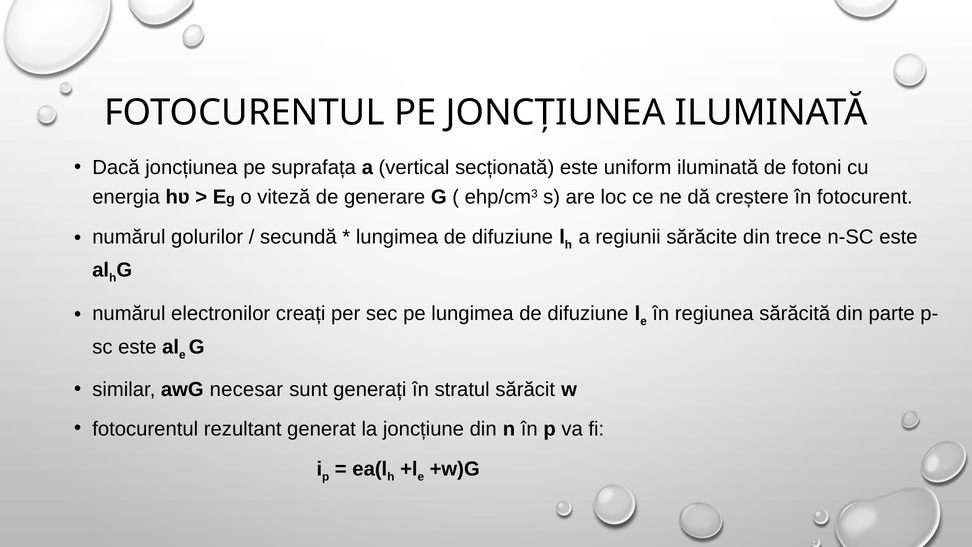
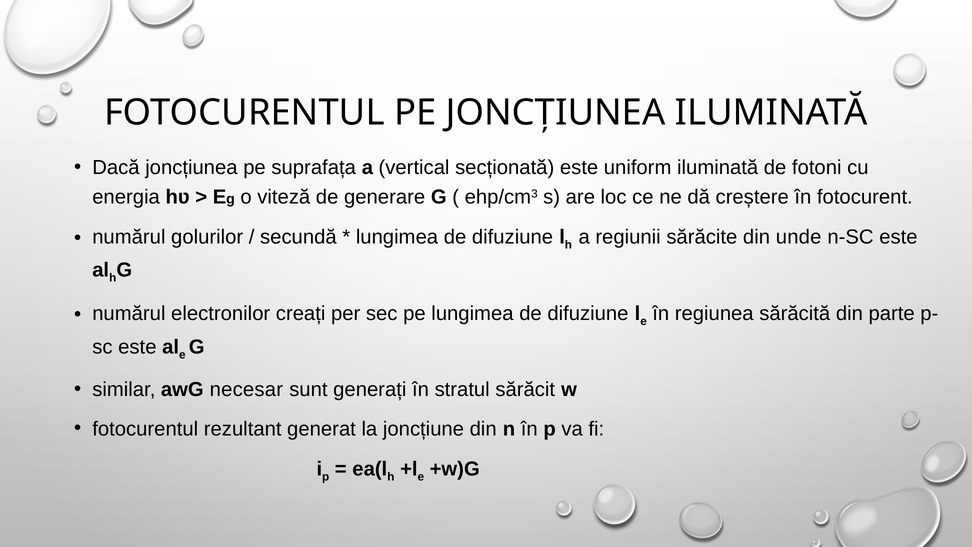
trece: trece -> unde
